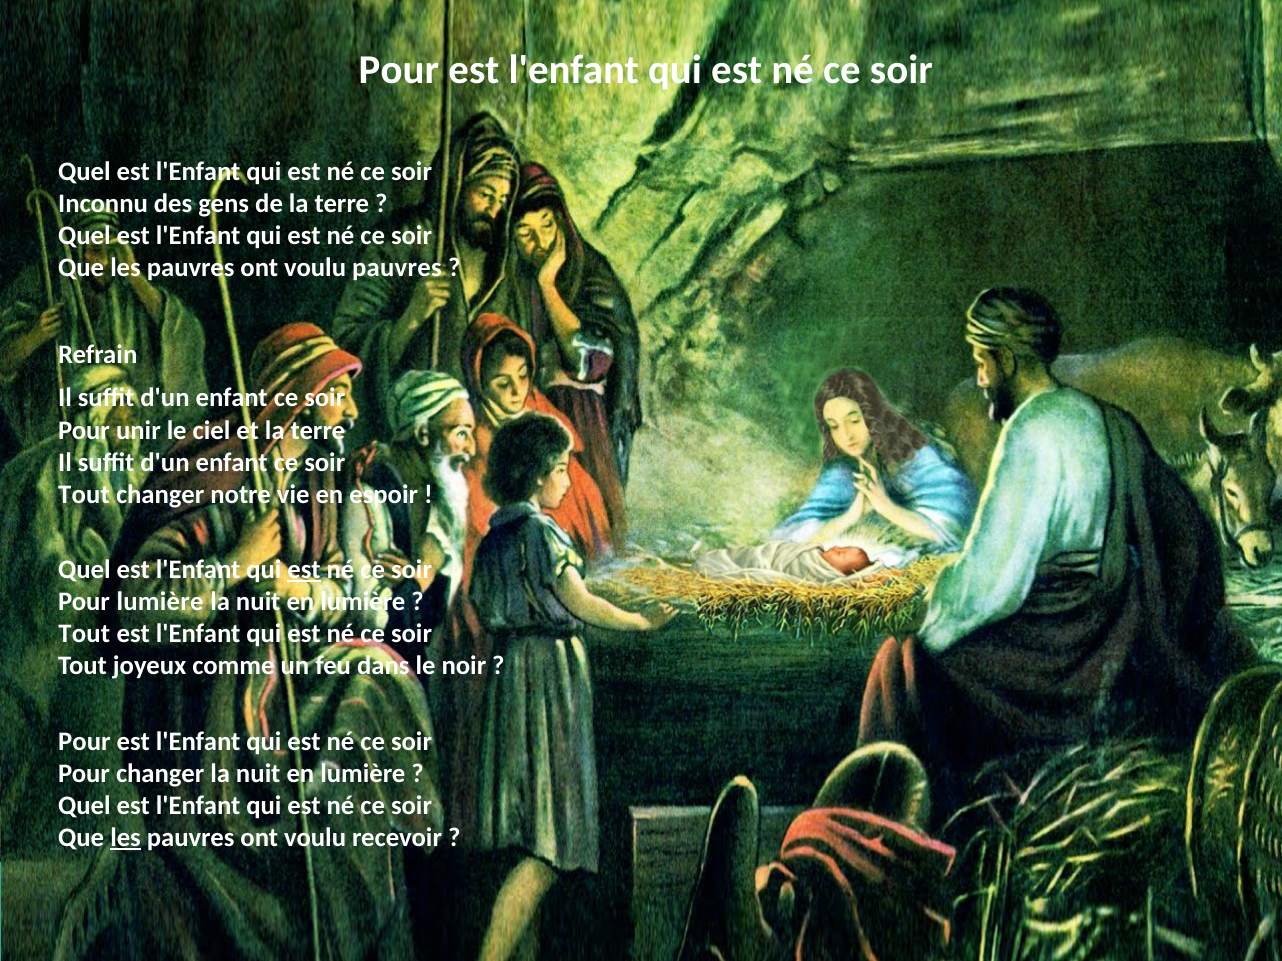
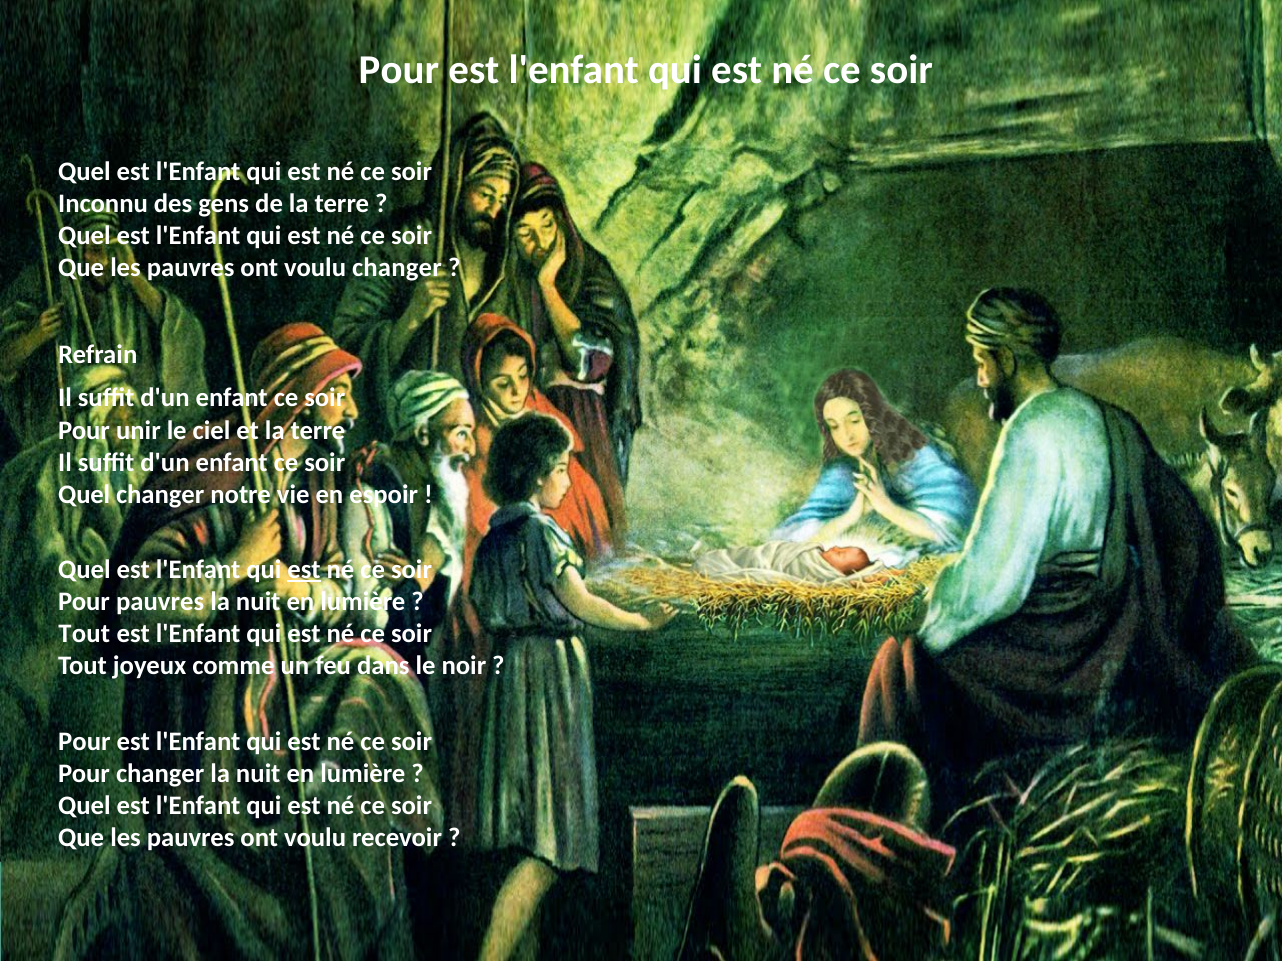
voulu pauvres: pauvres -> changer
Tout at (84, 495): Tout -> Quel
Pour lumière: lumière -> pauvres
les at (126, 838) underline: present -> none
